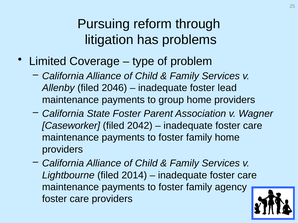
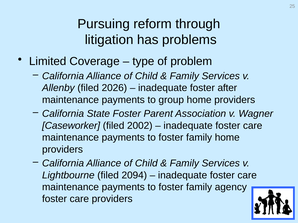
2046: 2046 -> 2026
lead: lead -> after
2042: 2042 -> 2002
2014: 2014 -> 2094
